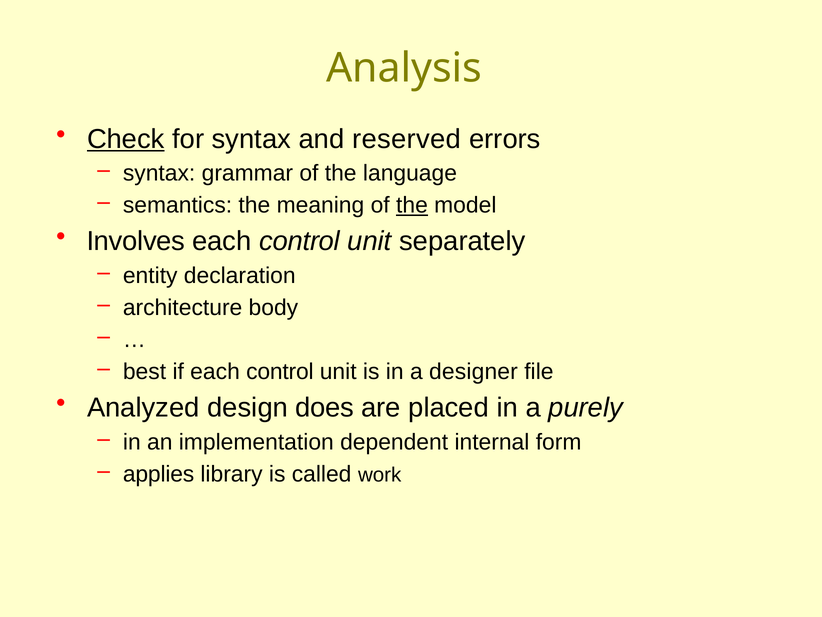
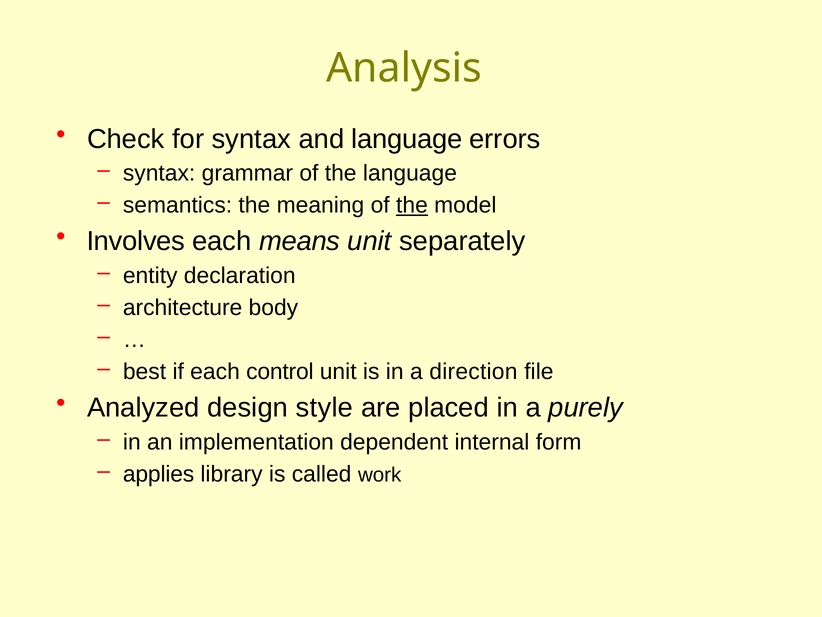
Check underline: present -> none
and reserved: reserved -> language
control at (300, 241): control -> means
designer: designer -> direction
does: does -> style
